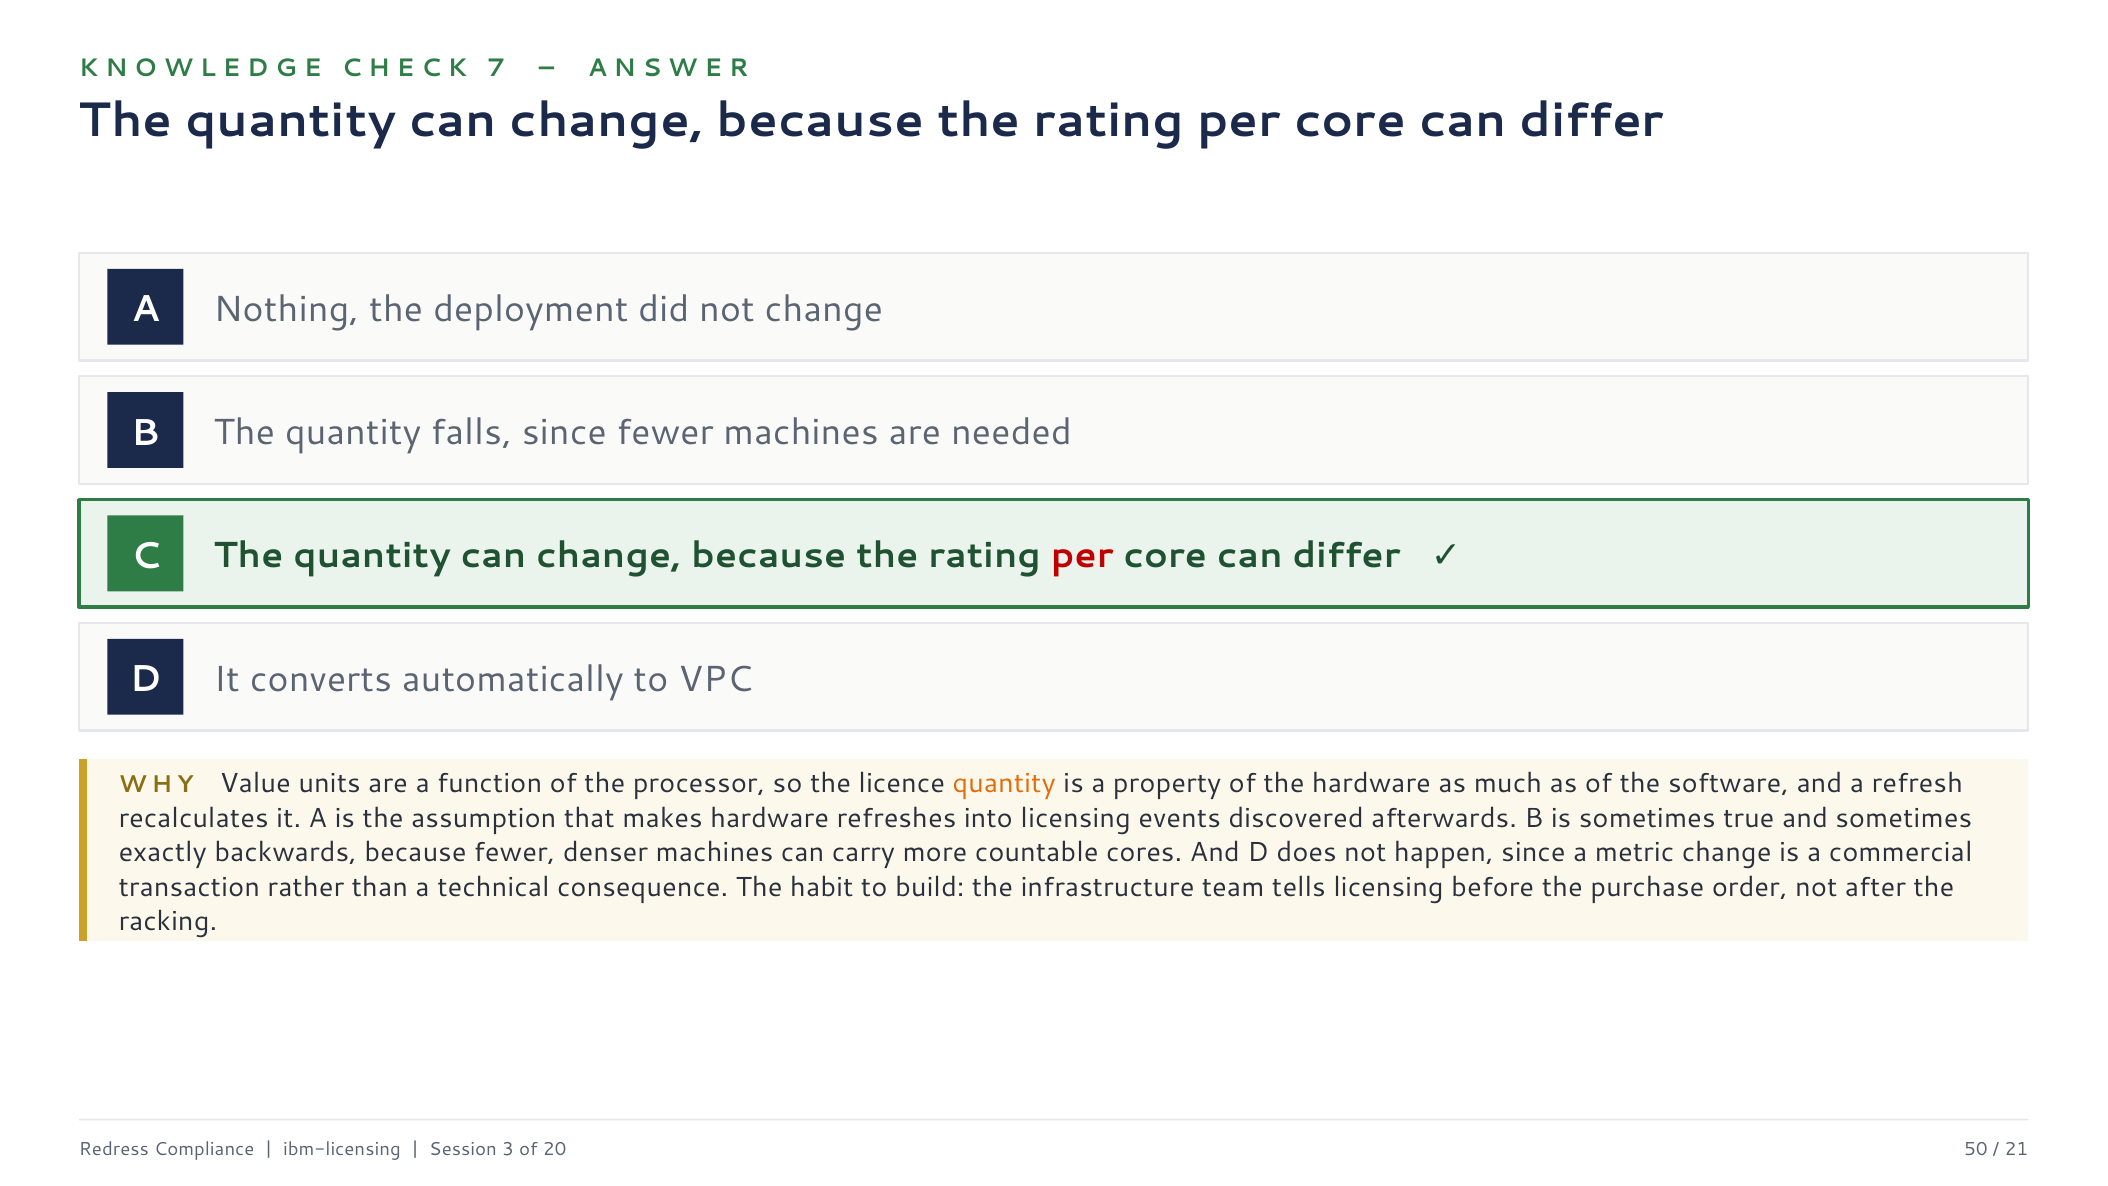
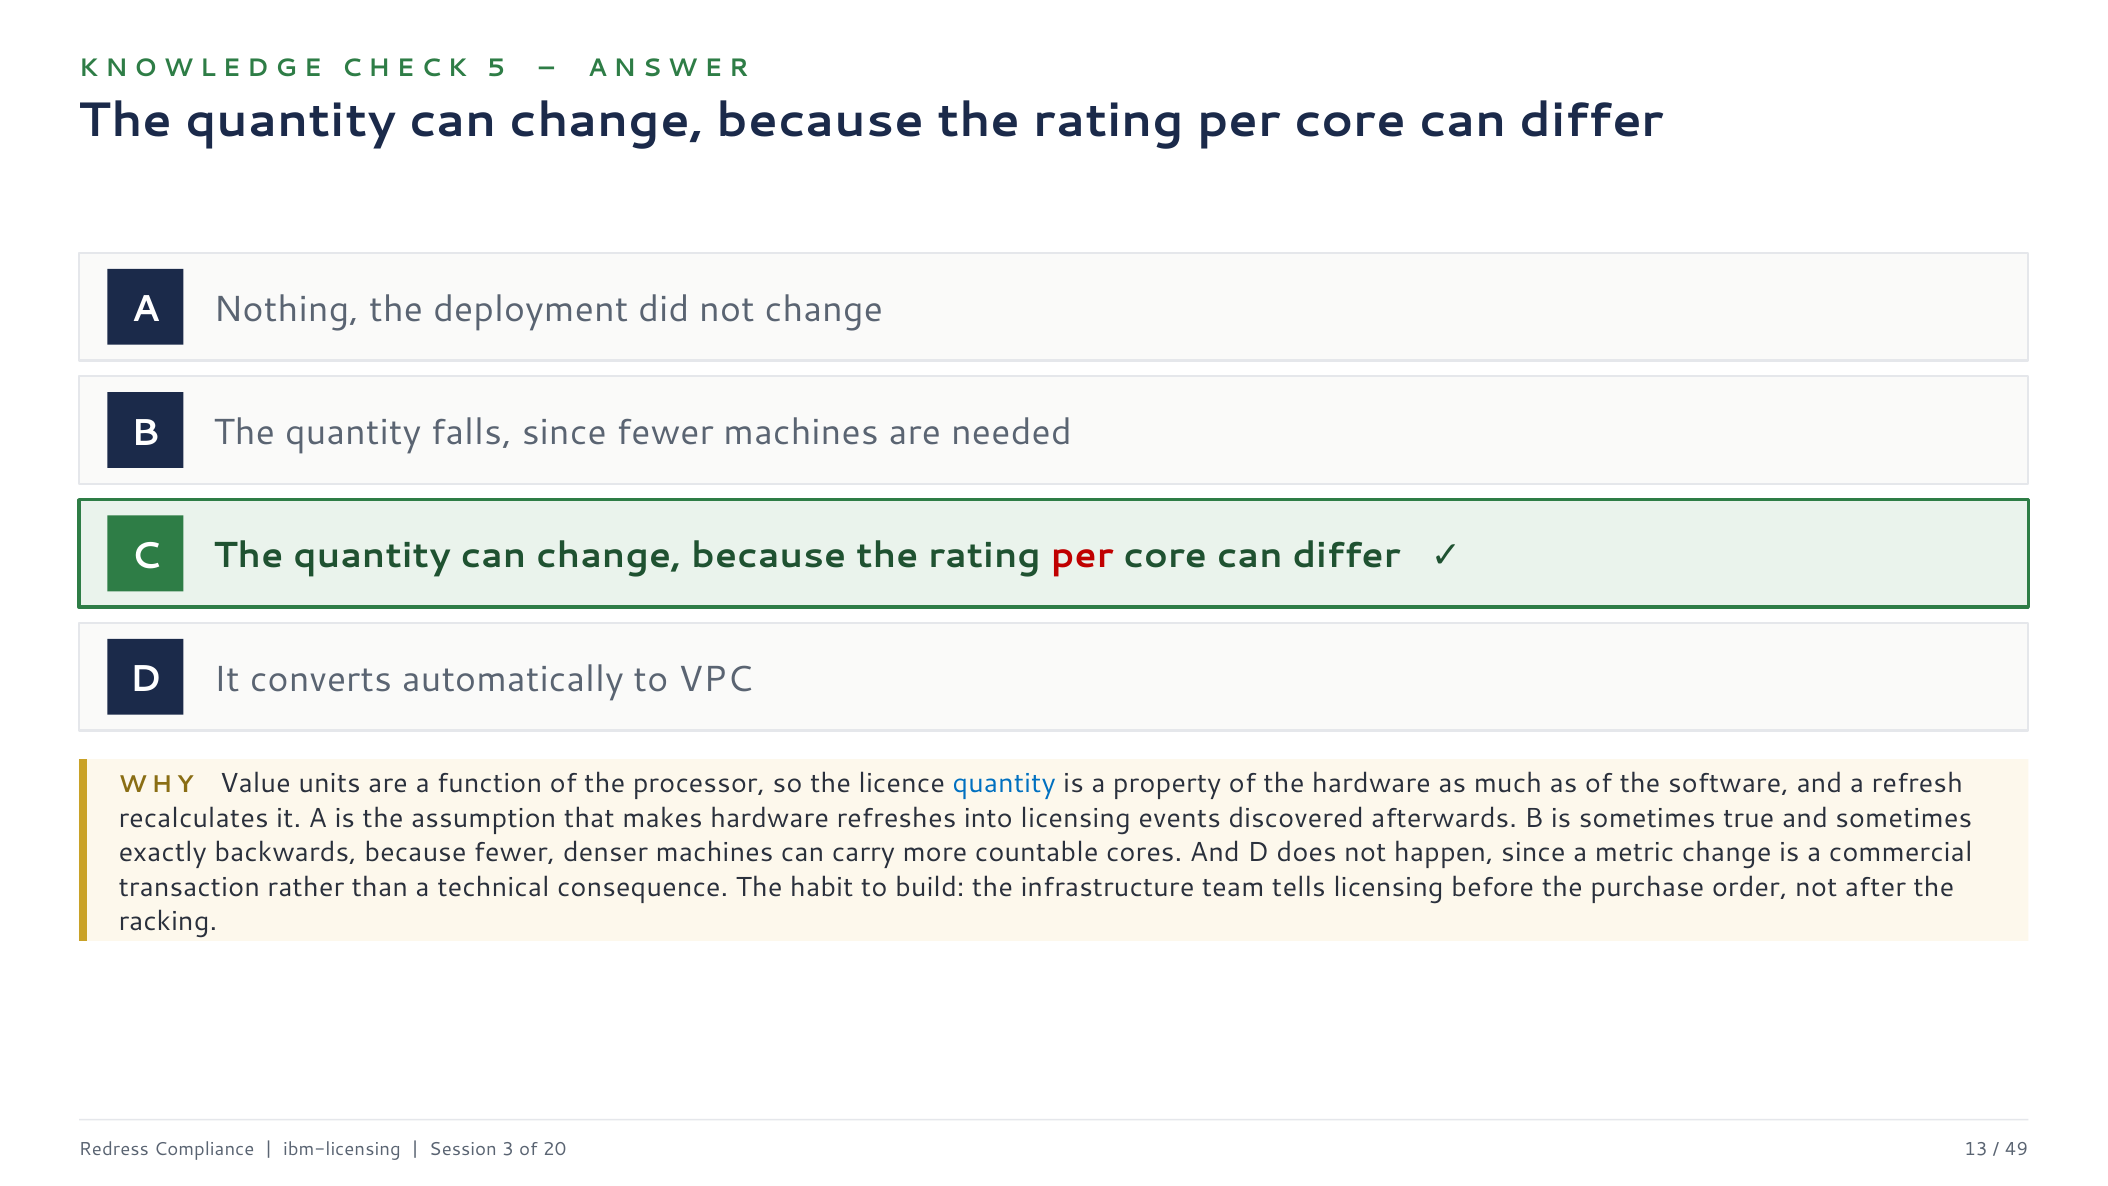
7: 7 -> 5
quantity at (1004, 783) colour: orange -> blue
50: 50 -> 13
21: 21 -> 49
